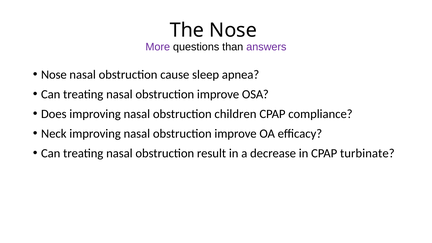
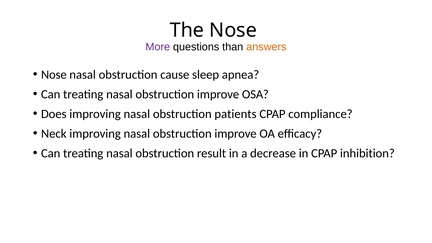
answers colour: purple -> orange
children: children -> patients
turbinate: turbinate -> inhibition
